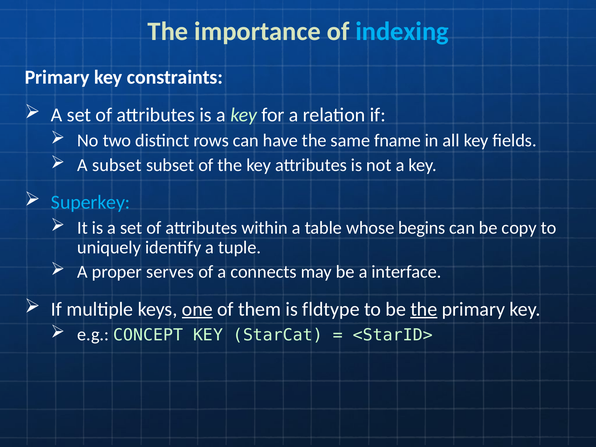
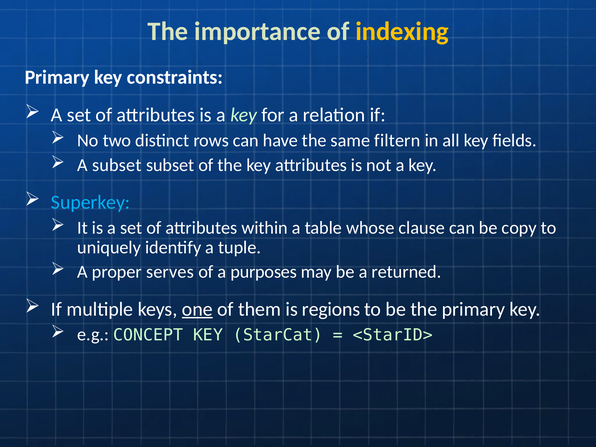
indexing colour: light blue -> yellow
fname: fname -> filtern
begins: begins -> clause
connects: connects -> purposes
interface: interface -> returned
fldtype: fldtype -> regions
the at (424, 309) underline: present -> none
